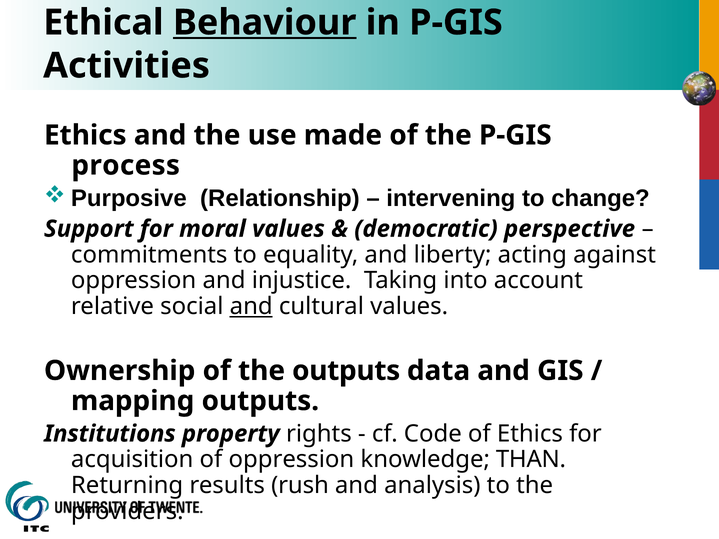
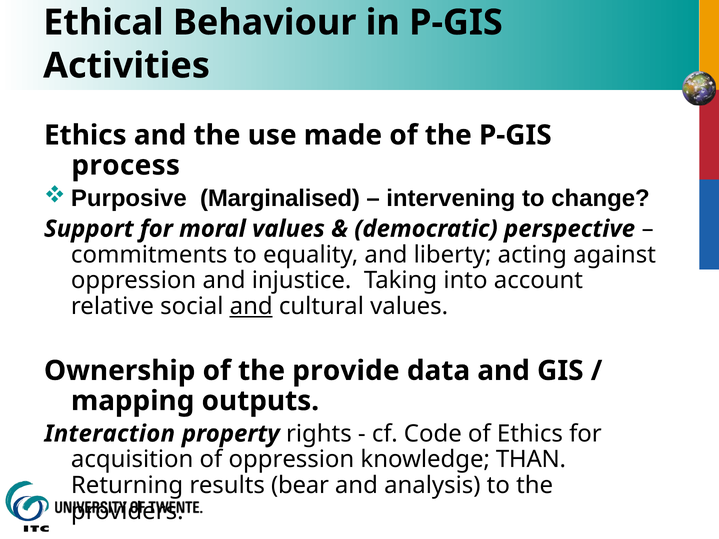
Behaviour underline: present -> none
Relationship: Relationship -> Marginalised
the outputs: outputs -> provide
Institutions: Institutions -> Interaction
rush: rush -> bear
